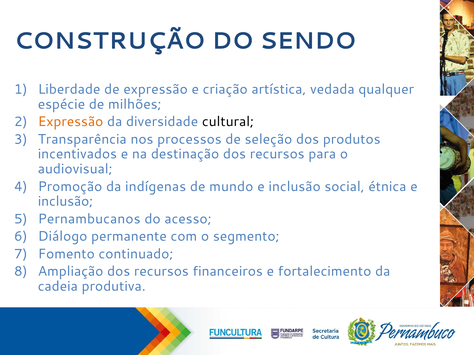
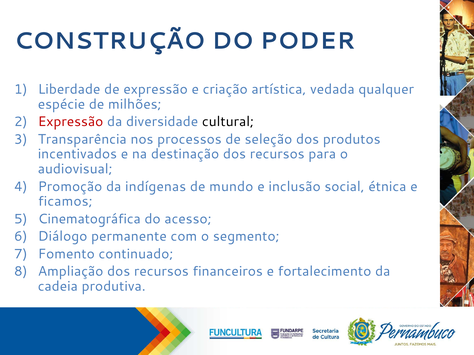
SENDO: SENDO -> PODER
Expressão at (71, 122) colour: orange -> red
inclusão at (65, 202): inclusão -> ficamos
Pernambucanos: Pernambucanos -> Cinematográfica
